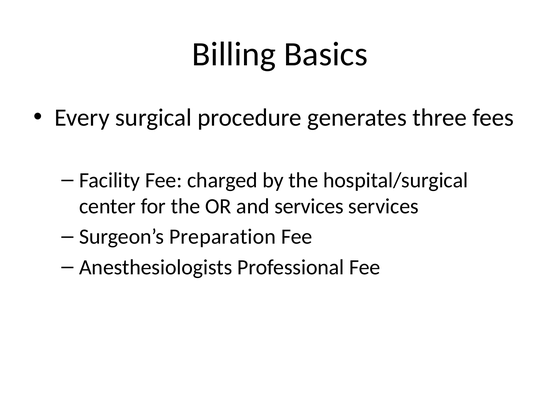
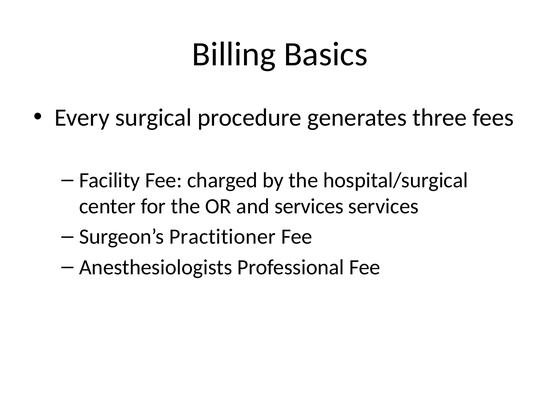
Preparation: Preparation -> Practitioner
